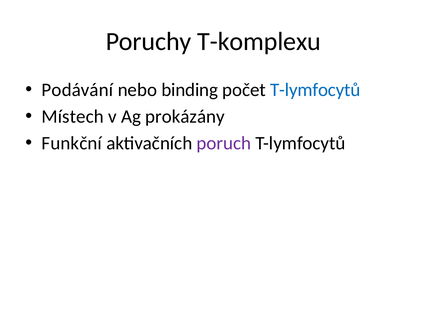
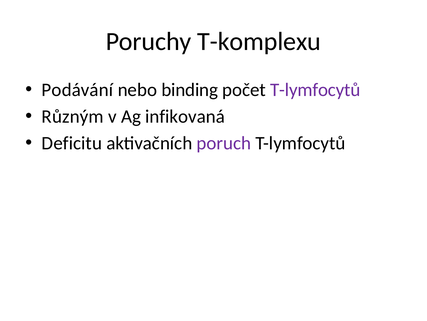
T-lymfocytů at (315, 90) colour: blue -> purple
Místech: Místech -> Různým
prokázány: prokázány -> infikovaná
Funkční: Funkční -> Deficitu
